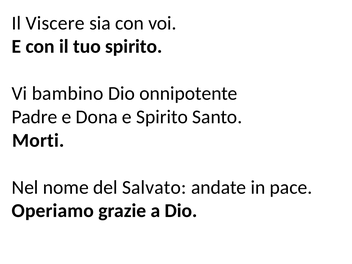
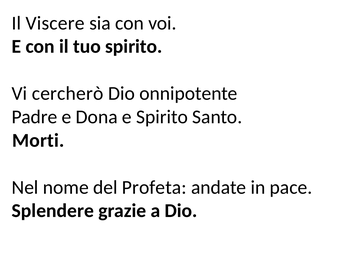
bambino: bambino -> cercherò
Salvato: Salvato -> Profeta
Operiamo: Operiamo -> Splendere
